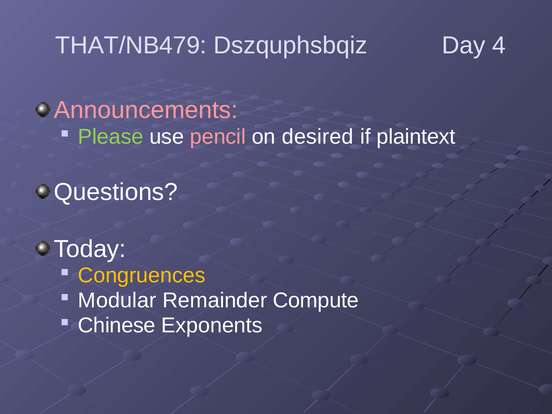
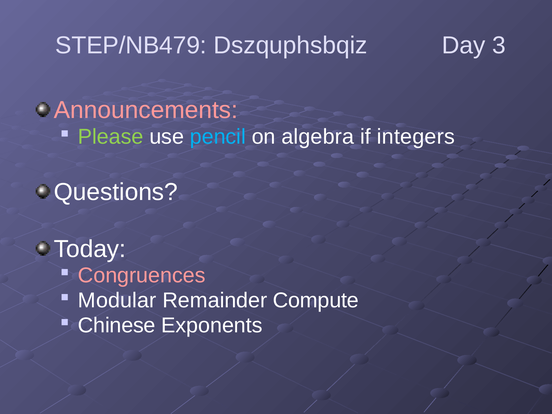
THAT/NB479: THAT/NB479 -> STEP/NB479
4: 4 -> 3
pencil colour: pink -> light blue
desired: desired -> algebra
plaintext: plaintext -> integers
Congruences colour: yellow -> pink
